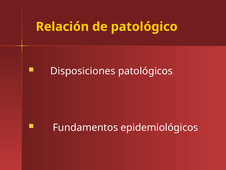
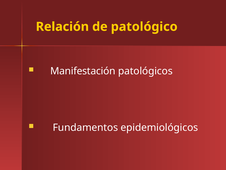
Disposiciones: Disposiciones -> Manifestación
